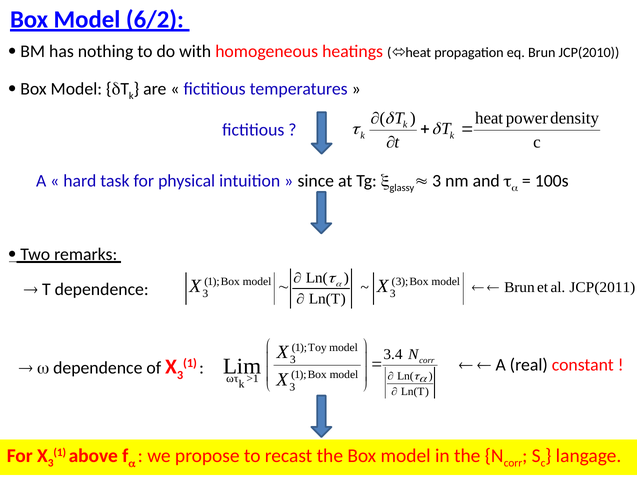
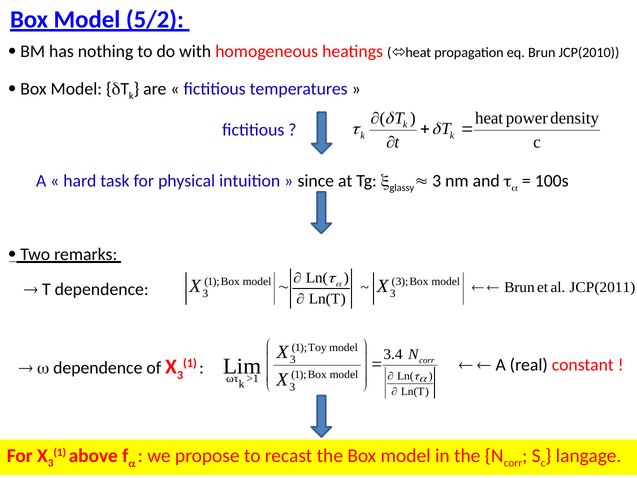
6/2: 6/2 -> 5/2
